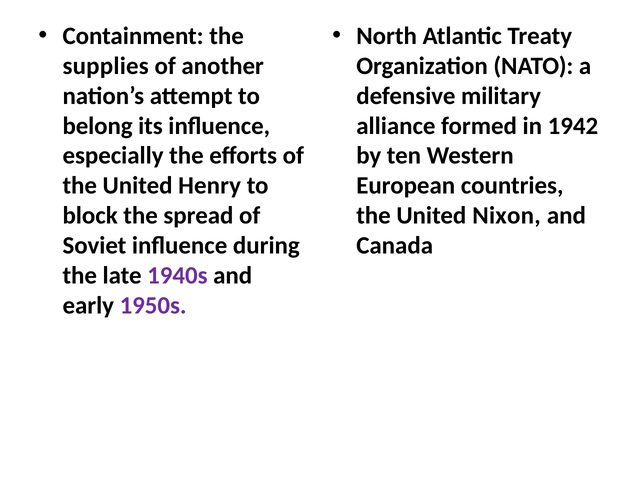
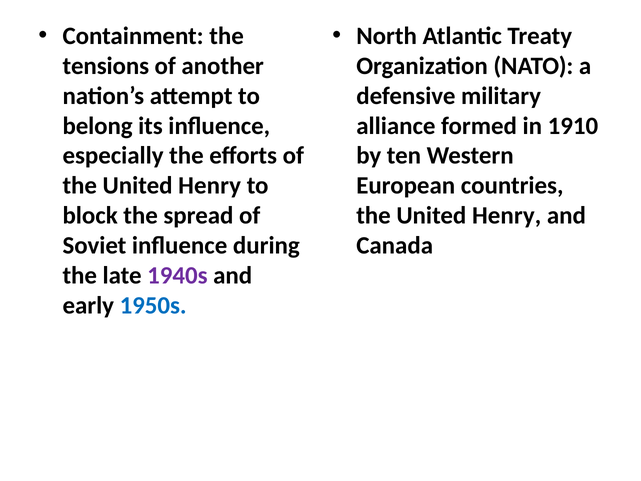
supplies: supplies -> tensions
1942: 1942 -> 1910
Nixon at (507, 216): Nixon -> Henry
1950s colour: purple -> blue
